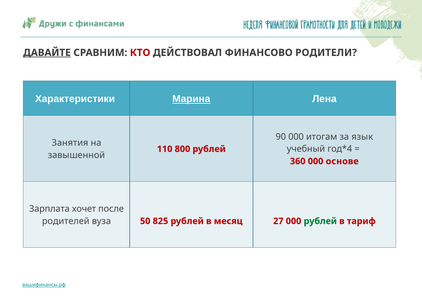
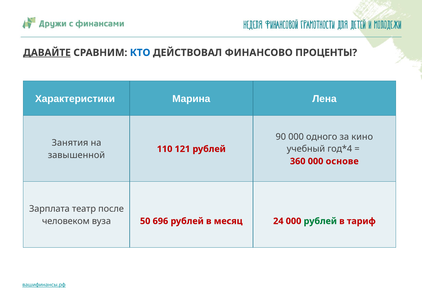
КТО colour: red -> blue
РОДИТЕЛИ: РОДИТЕЛИ -> ПРОЦЕНТЫ
Марина underline: present -> none
итогам: итогам -> одного
язык: язык -> кино
800: 800 -> 121
хочет: хочет -> театр
родителей: родителей -> человеком
825: 825 -> 696
27: 27 -> 24
